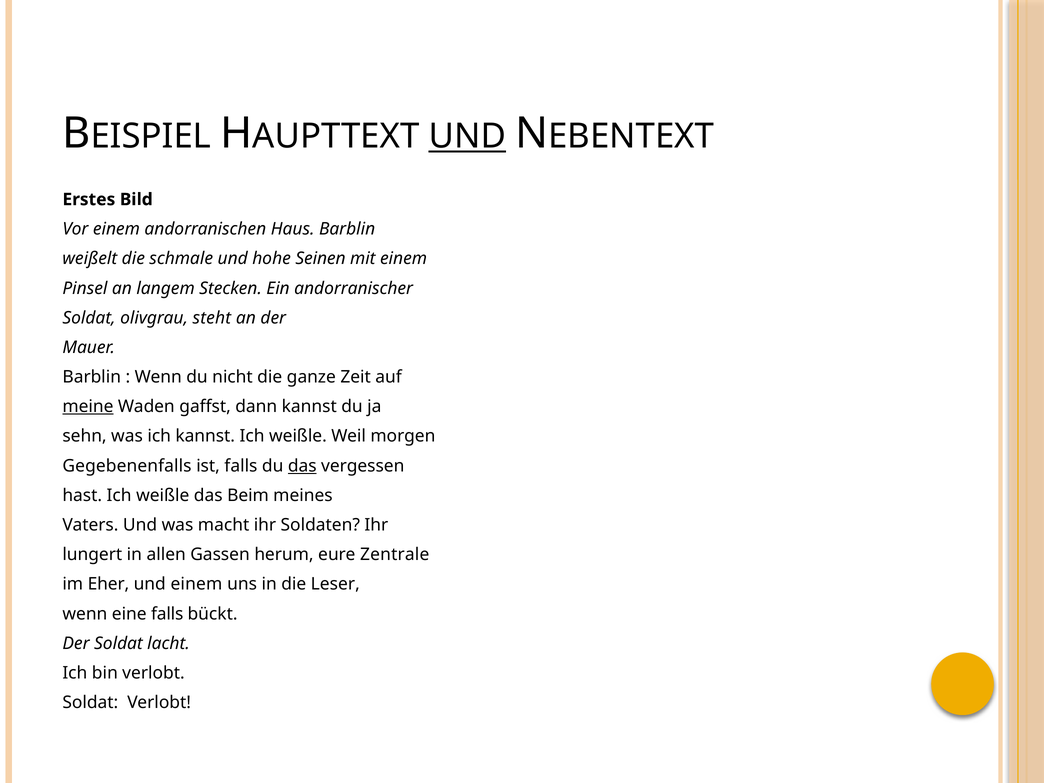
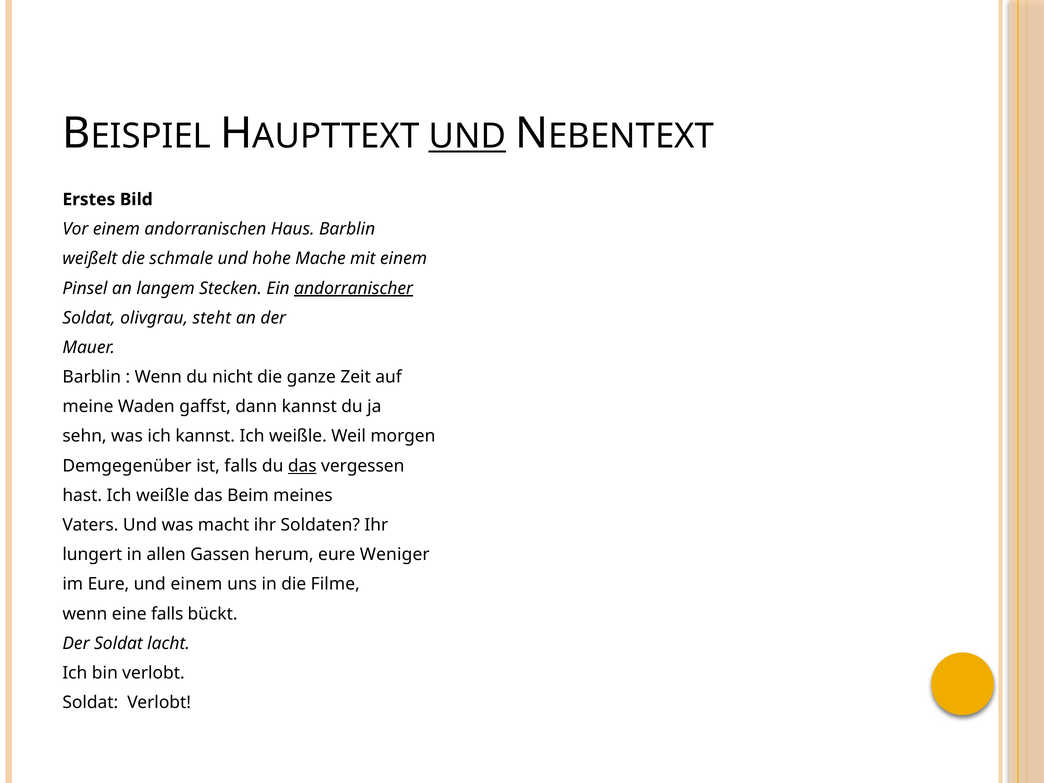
Seinen: Seinen -> Mache
andorranischer underline: none -> present
meine underline: present -> none
Gegebenenfalls: Gegebenenfalls -> Demgegenüber
Zentrale: Zentrale -> Weniger
im Eher: Eher -> Eure
Leser: Leser -> Filme
